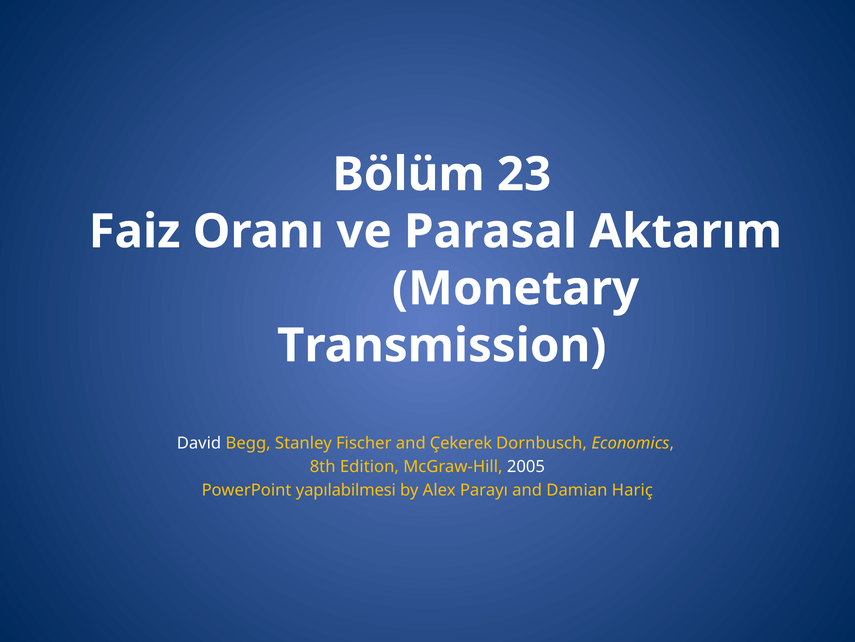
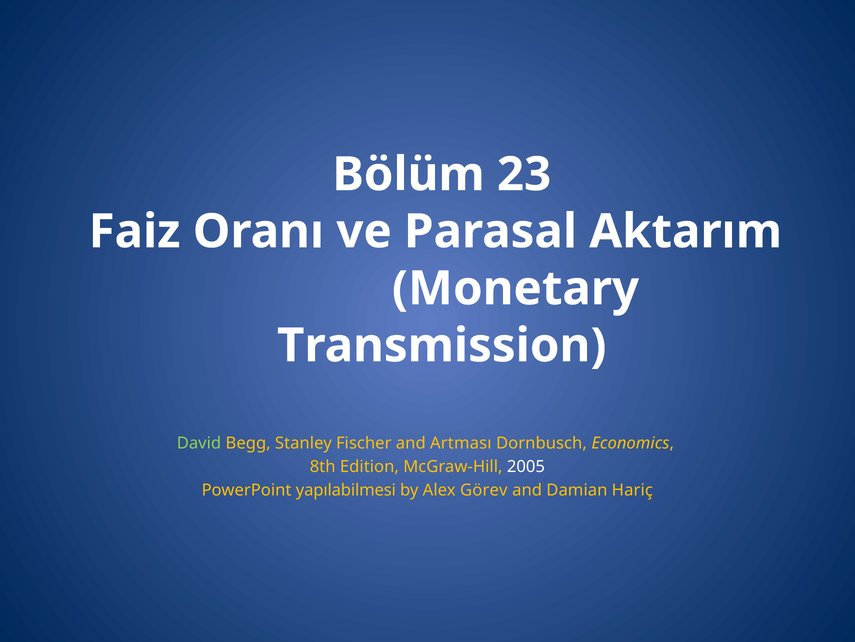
David colour: white -> light green
Çekerek: Çekerek -> Artması
Parayı: Parayı -> Görev
